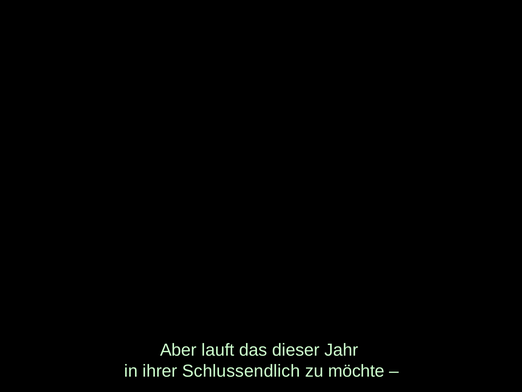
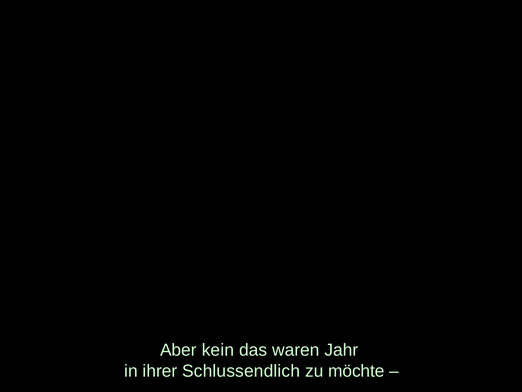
lauft: lauft -> kein
dieser: dieser -> waren
